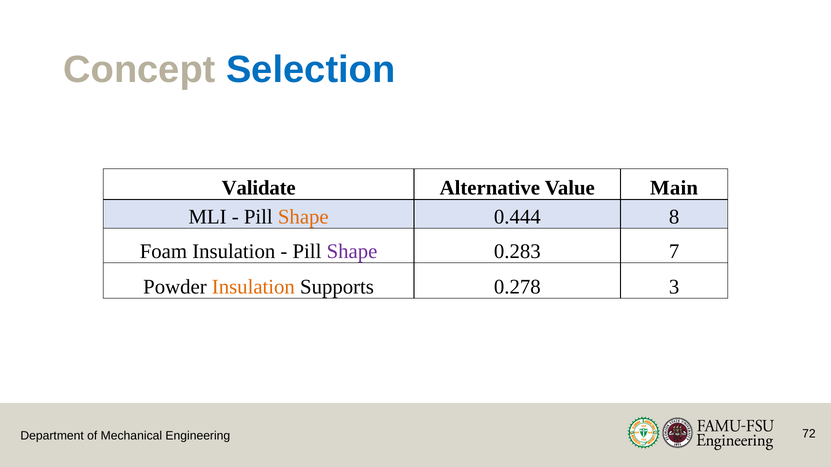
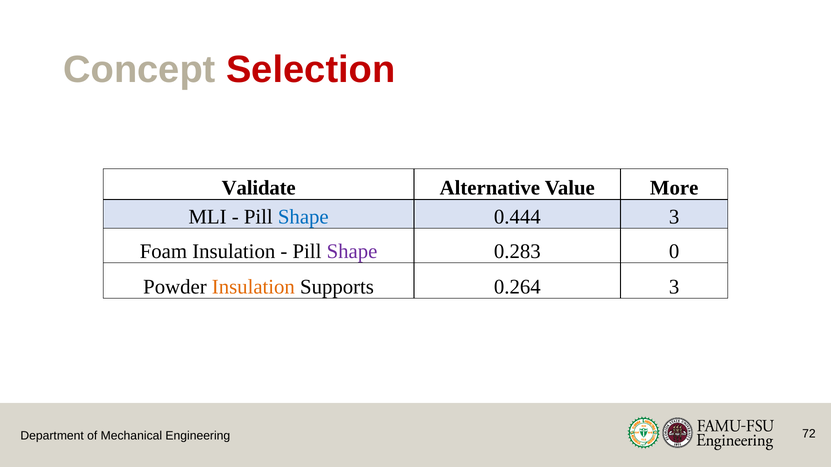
Selection colour: blue -> red
Main: Main -> More
Shape at (303, 217) colour: orange -> blue
0.444 8: 8 -> 3
7: 7 -> 0
0.278: 0.278 -> 0.264
